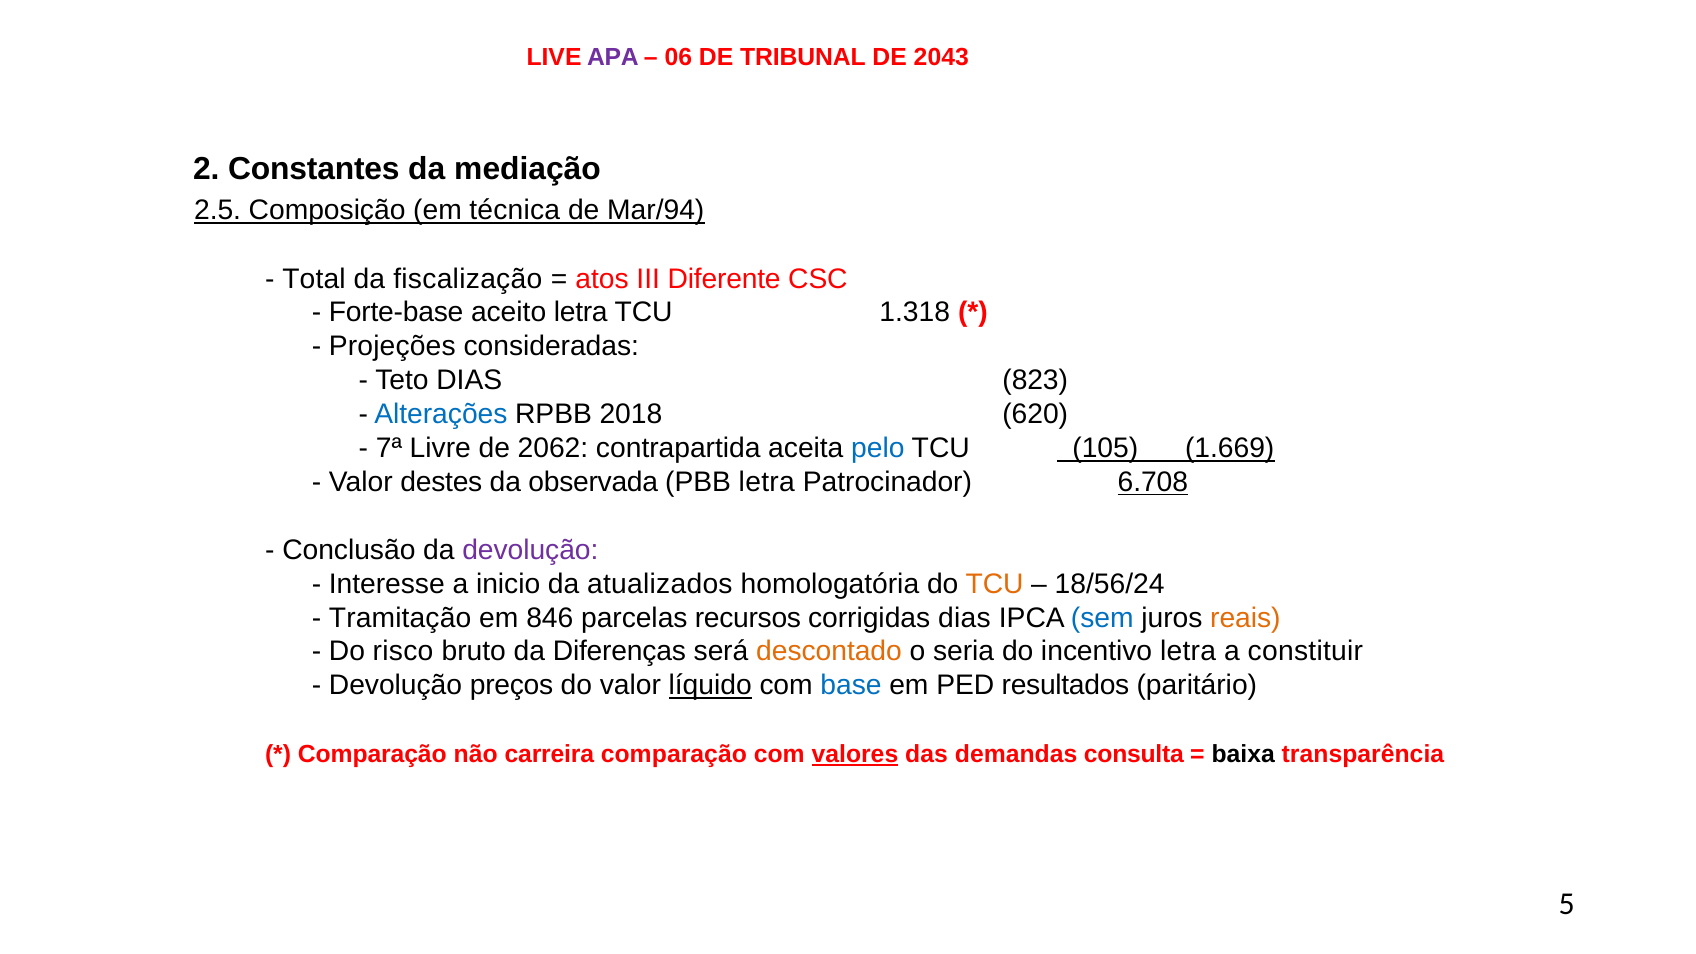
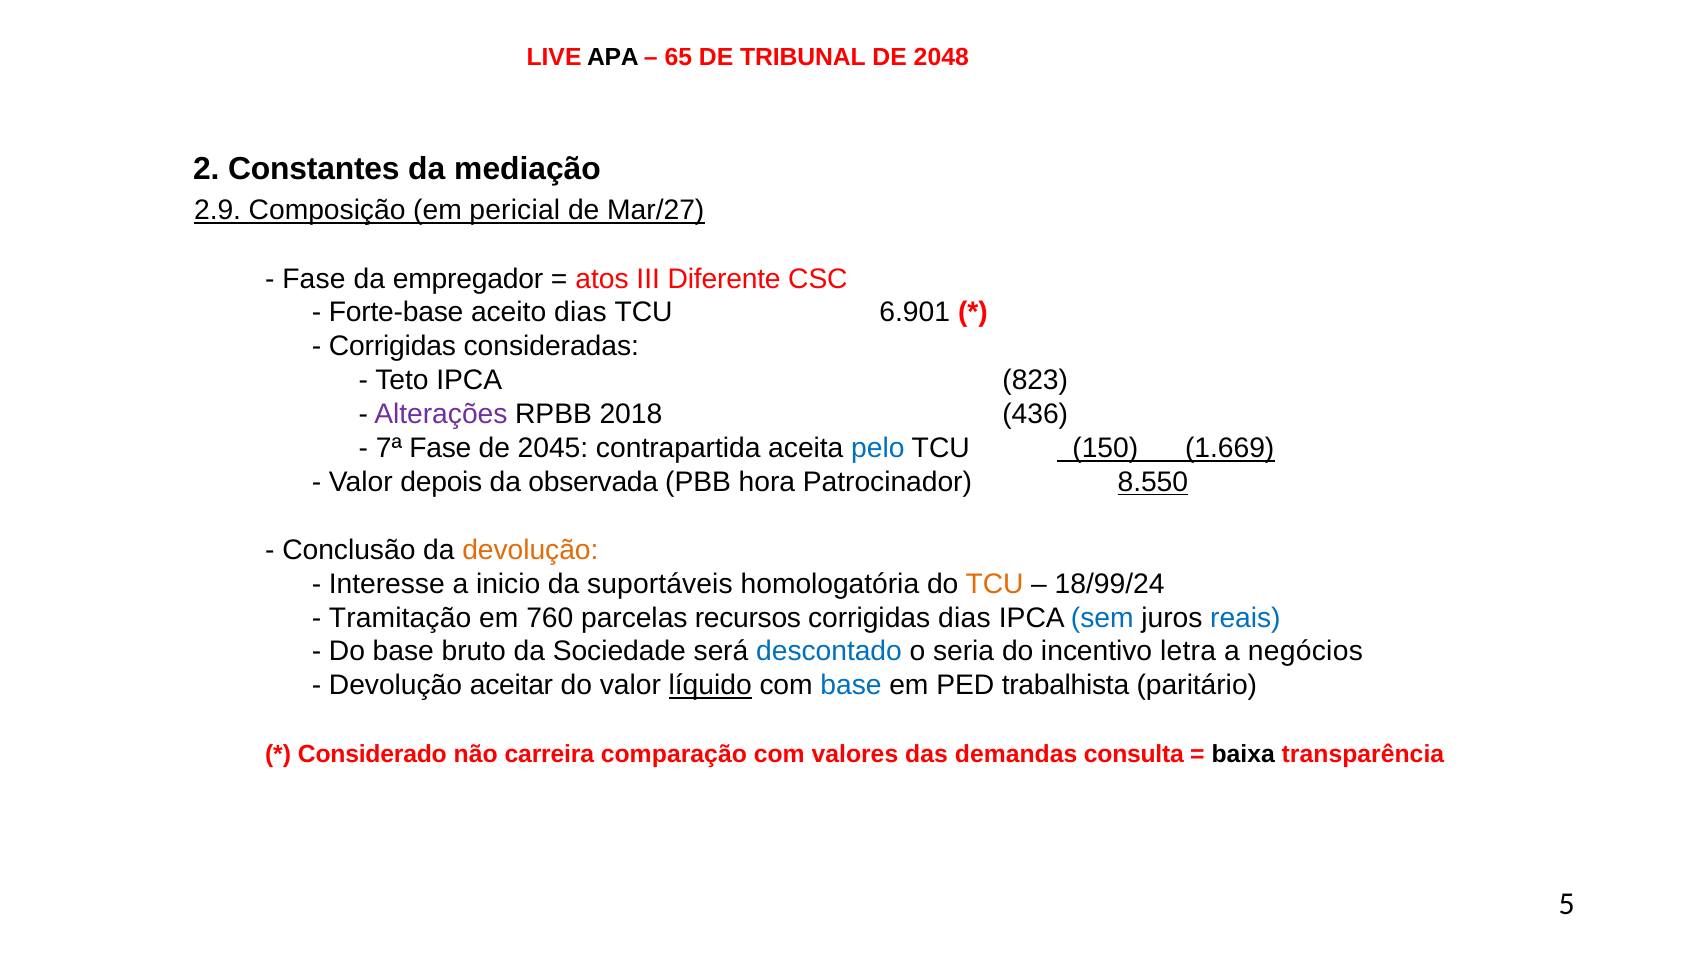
APA colour: purple -> black
06: 06 -> 65
2043: 2043 -> 2048
2.5: 2.5 -> 2.9
técnica: técnica -> pericial
Mar/94: Mar/94 -> Mar/27
Total at (314, 279): Total -> Fase
fiscalização: fiscalização -> empregador
aceito letra: letra -> dias
1.318: 1.318 -> 6.901
Projeções at (392, 346): Projeções -> Corrigidas
Teto DIAS: DIAS -> IPCA
Alterações colour: blue -> purple
620: 620 -> 436
7ª Livre: Livre -> Fase
2062: 2062 -> 2045
105: 105 -> 150
destes: destes -> depois
PBB letra: letra -> hora
6.708: 6.708 -> 8.550
devolução at (530, 550) colour: purple -> orange
atualizados: atualizados -> suportáveis
18/56/24: 18/56/24 -> 18/99/24
846: 846 -> 760
reais colour: orange -> blue
Do risco: risco -> base
Diferenças: Diferenças -> Sociedade
descontado colour: orange -> blue
constituir: constituir -> negócios
preços: preços -> aceitar
resultados: resultados -> trabalhista
Comparação at (372, 754): Comparação -> Considerado
valores underline: present -> none
